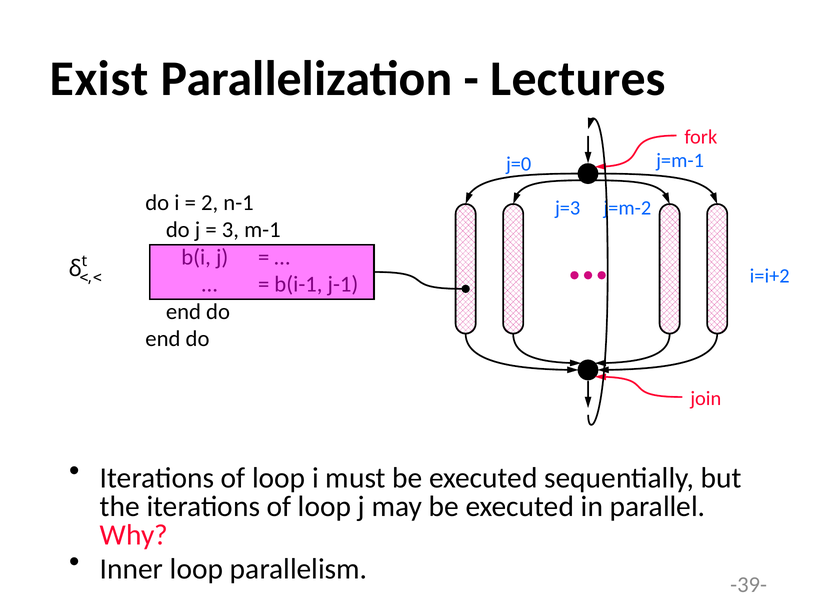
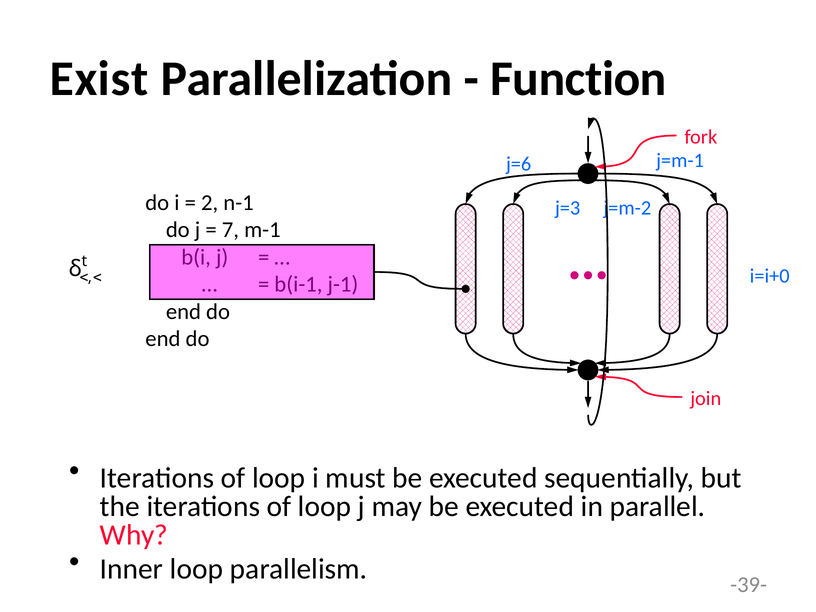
Lectures: Lectures -> Function
j=0: j=0 -> j=6
3: 3 -> 7
i=i+2: i=i+2 -> i=i+0
